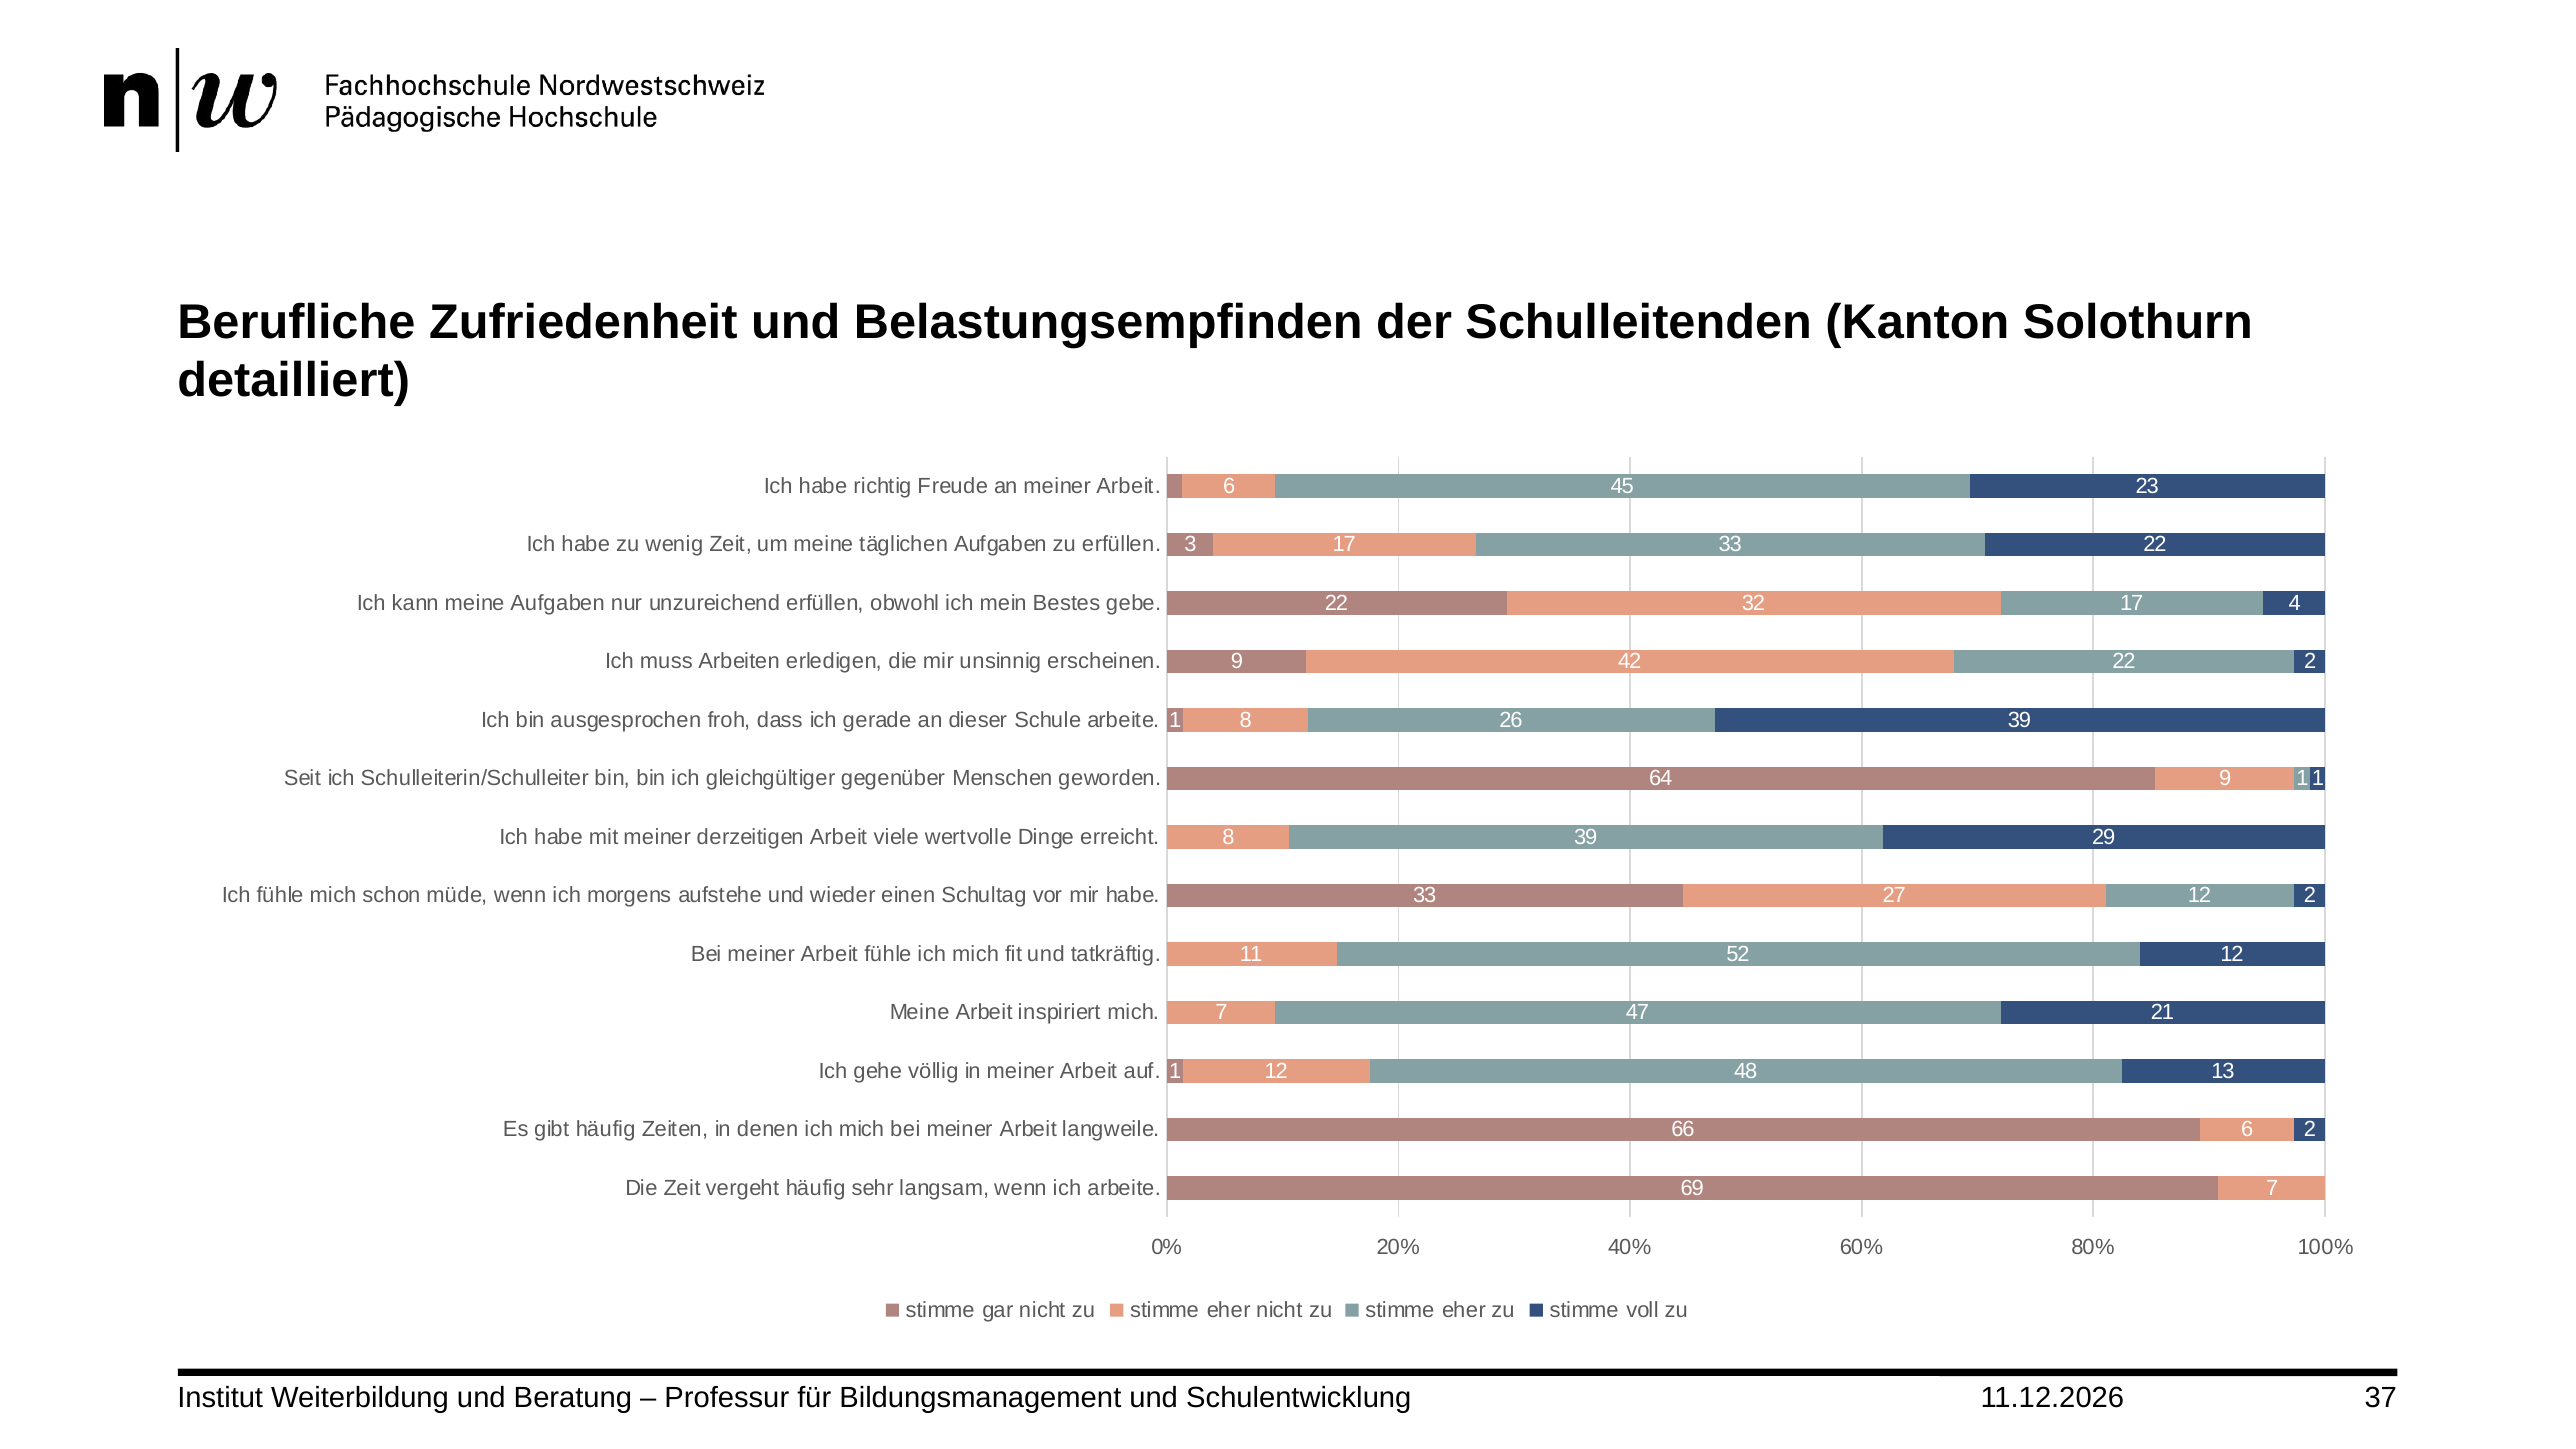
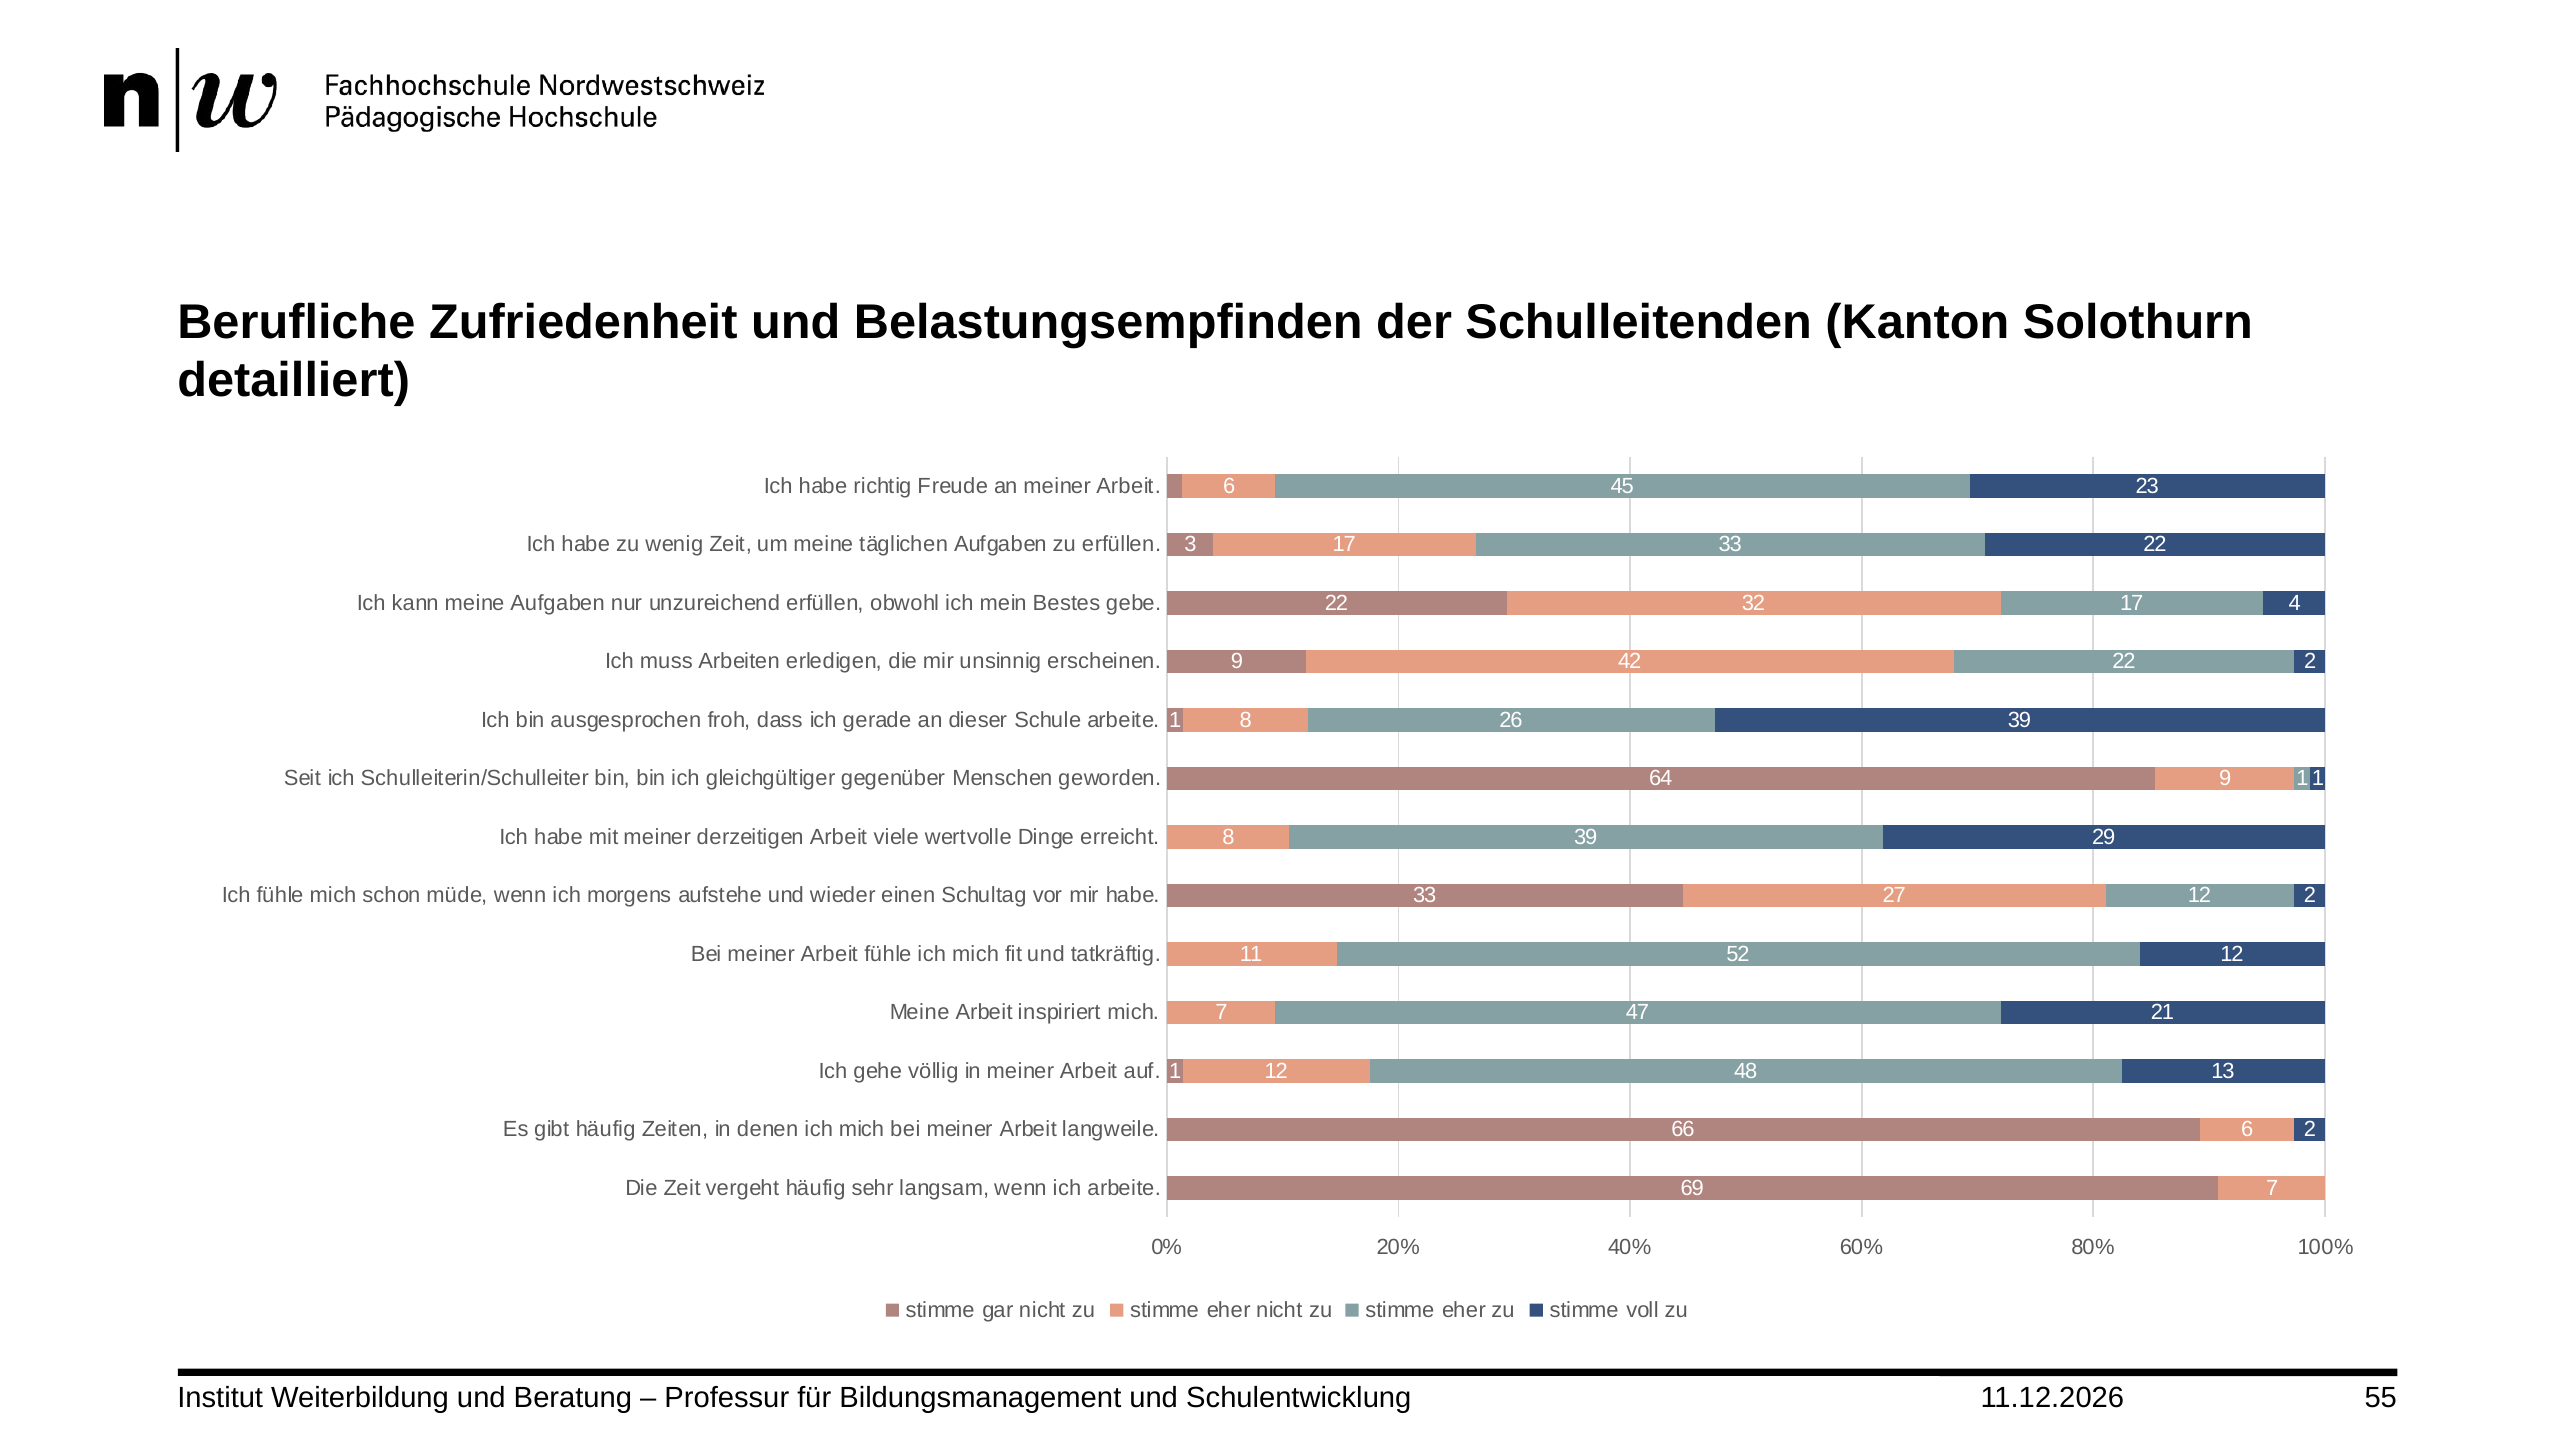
37: 37 -> 55
